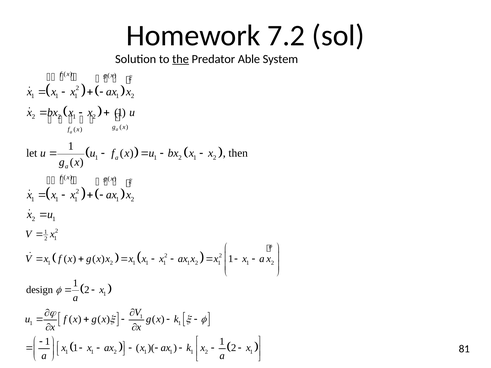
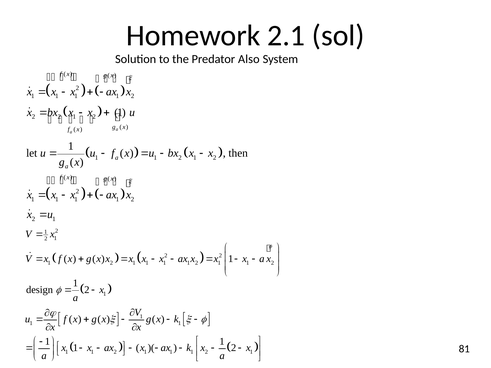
7.2: 7.2 -> 2.1
the underline: present -> none
Able: Able -> Also
